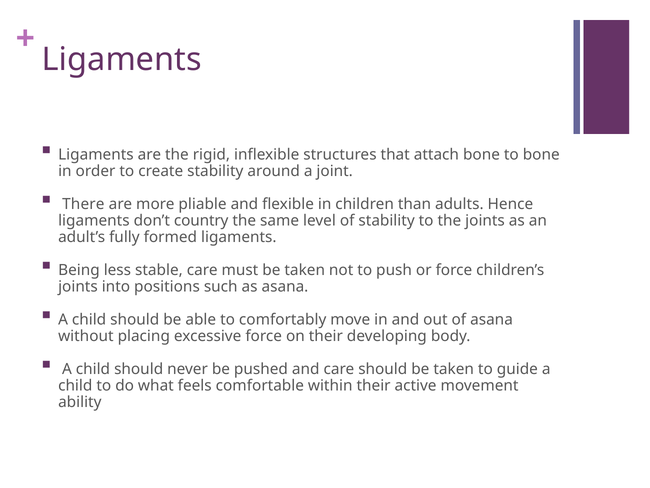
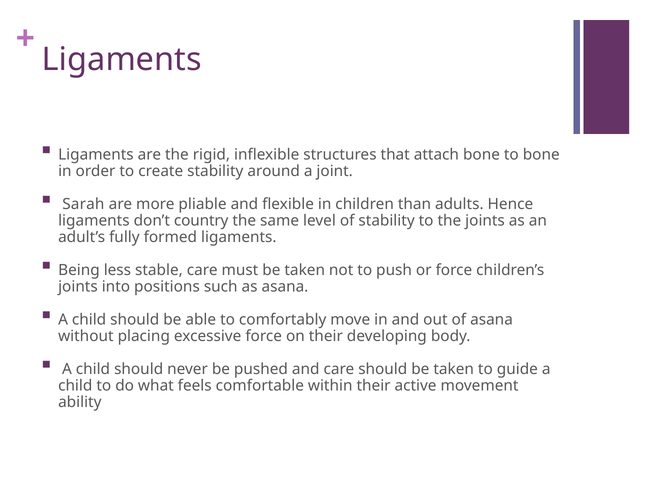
There: There -> Sarah
